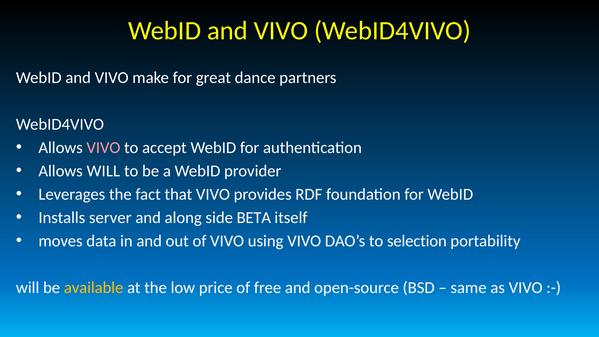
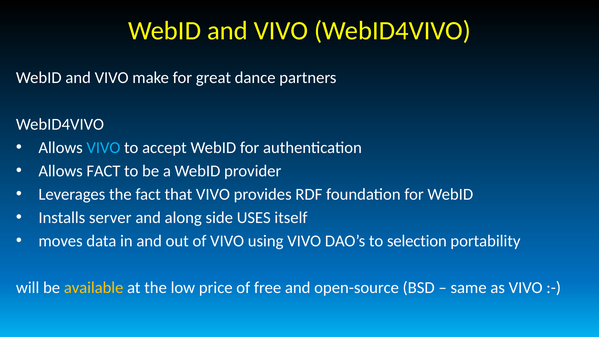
VIVO at (103, 148) colour: pink -> light blue
Allows WILL: WILL -> FACT
BETA: BETA -> USES
